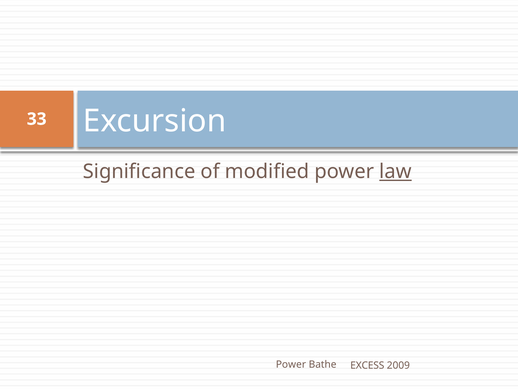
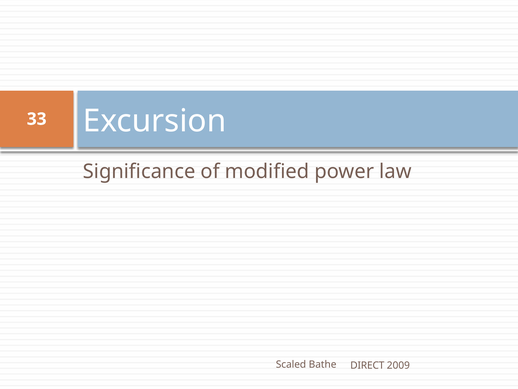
law underline: present -> none
Power at (291, 364): Power -> Scaled
EXCESS: EXCESS -> DIRECT
